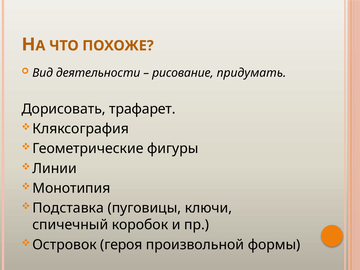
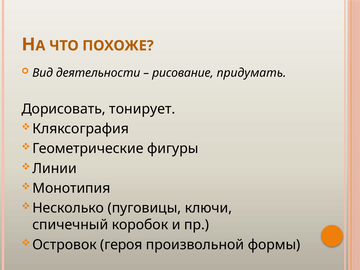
трафарет: трафарет -> тонирует
Подставка: Подставка -> Несколько
